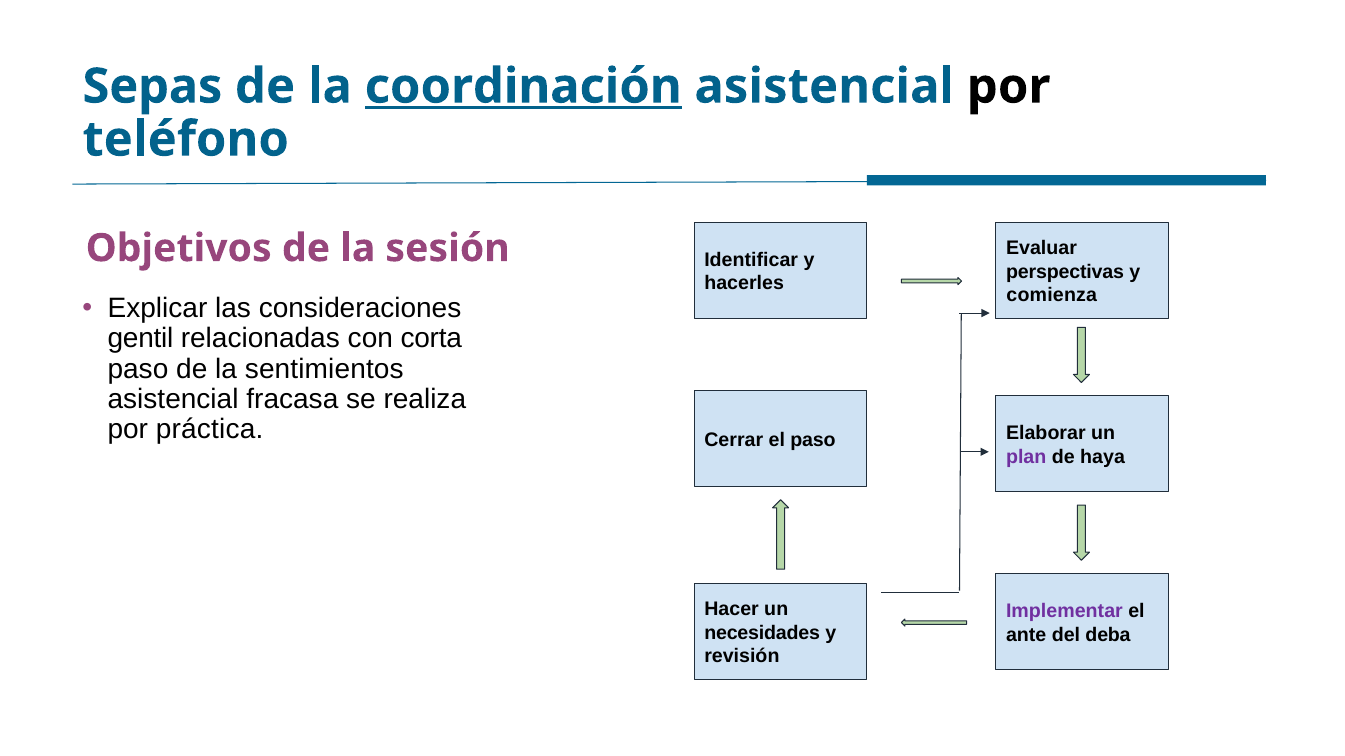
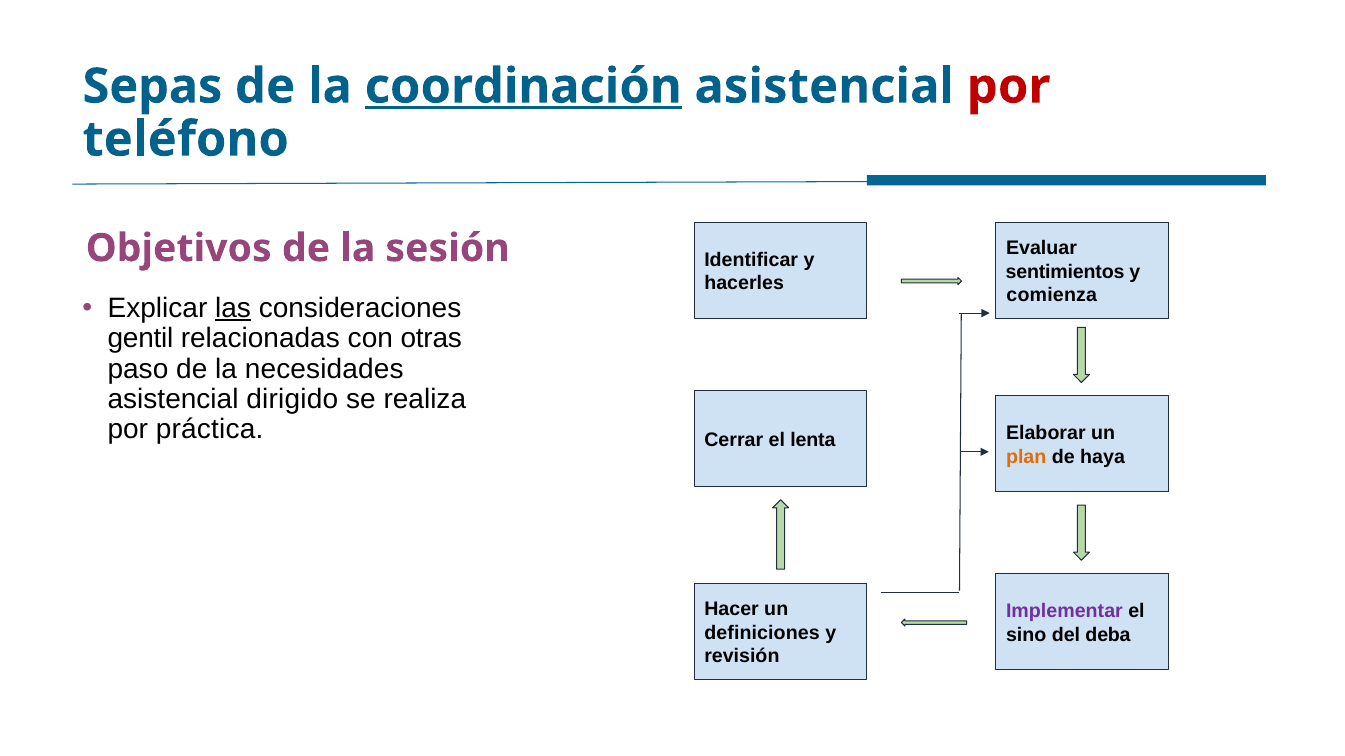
por at (1009, 87) colour: black -> red
perspectivas: perspectivas -> sentimientos
las underline: none -> present
corta: corta -> otras
sentimientos: sentimientos -> necesidades
fracasa: fracasa -> dirigido
el paso: paso -> lenta
plan colour: purple -> orange
necesidades: necesidades -> definiciones
ante: ante -> sino
